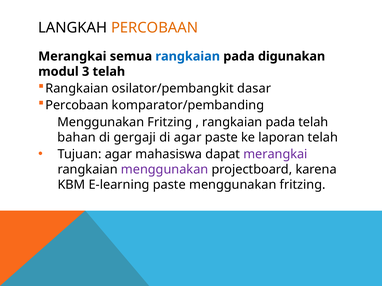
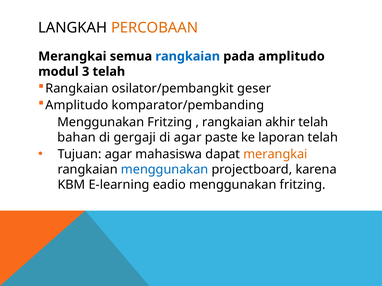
pada digunakan: digunakan -> amplitudo
dasar: dasar -> geser
Percobaan at (77, 105): Percobaan -> Amplitudo
pada at (280, 122): pada -> akhir
merangkai at (275, 154) colour: purple -> orange
menggunakan at (165, 170) colour: purple -> blue
E-learning paste: paste -> eadio
